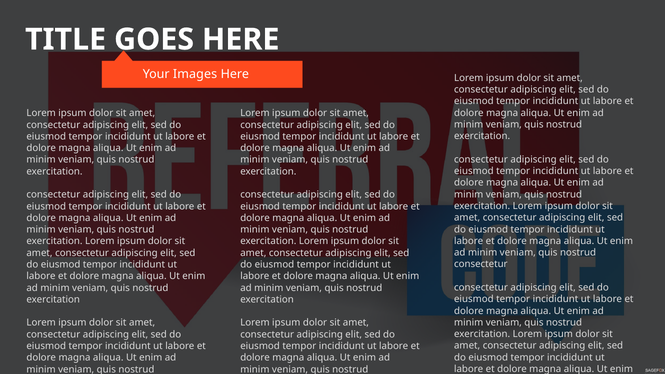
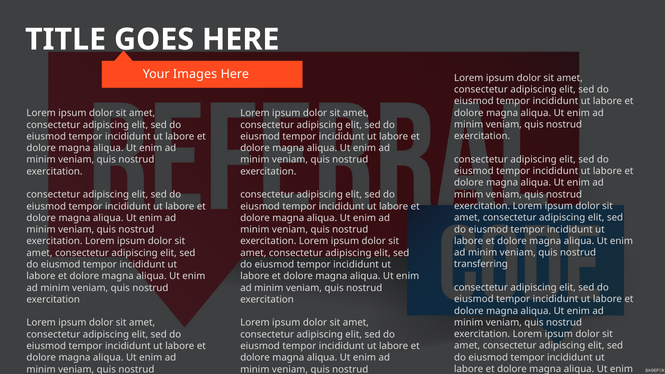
consectetur at (481, 264): consectetur -> transferring
